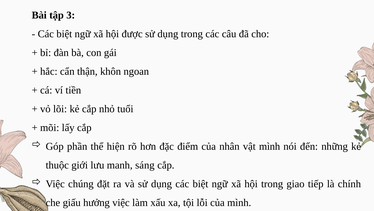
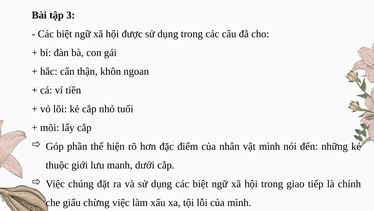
sáng: sáng -> dưới
hưởng: hưởng -> chừng
